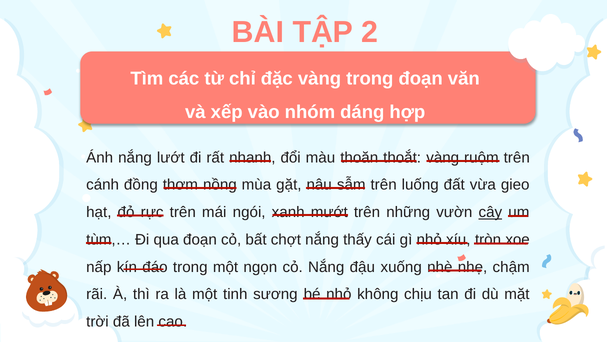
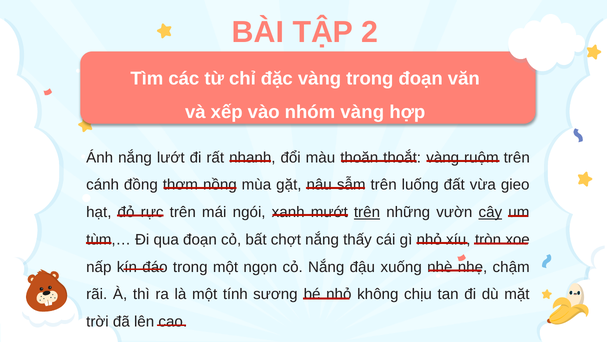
nhóm dáng: dáng -> vàng
trên at (367, 212) underline: none -> present
tinh: tinh -> tính
